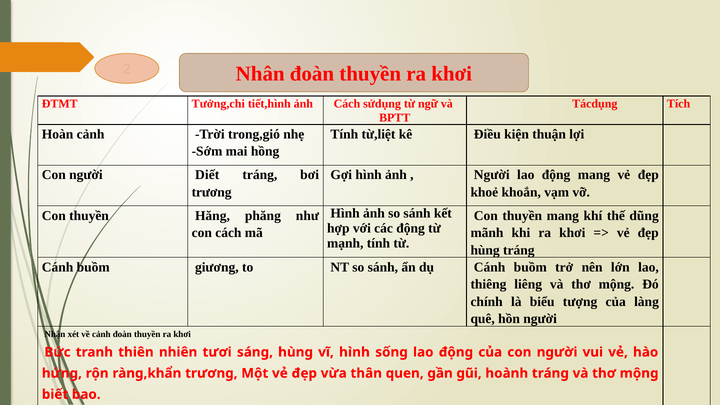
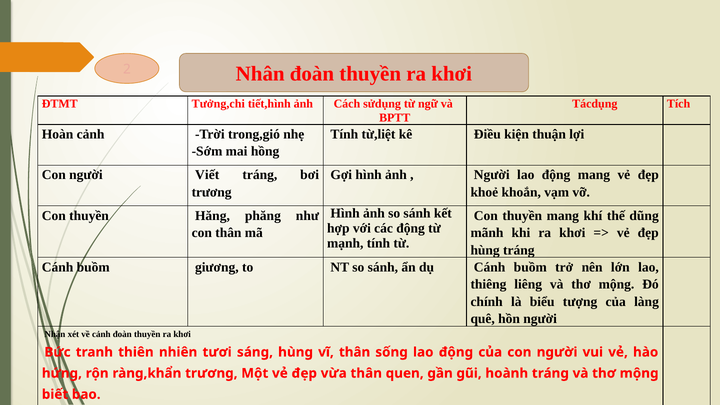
Diết: Diết -> Viết
con cách: cách -> thân
vĩ hình: hình -> thân
